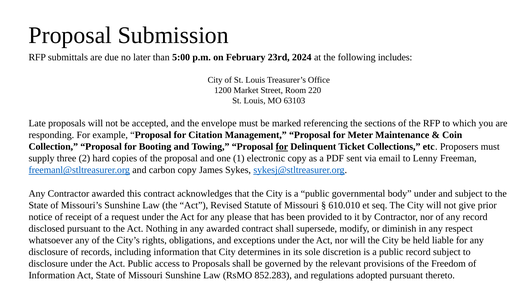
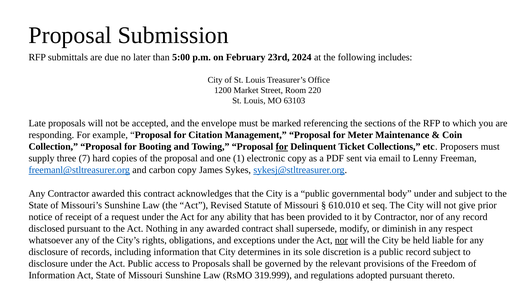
2: 2 -> 7
please: please -> ability
nor at (341, 240) underline: none -> present
852.283: 852.283 -> 319.999
